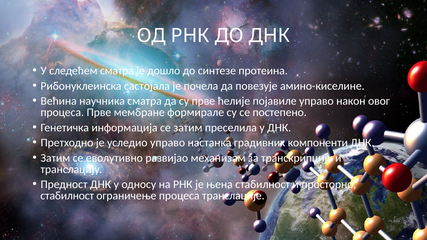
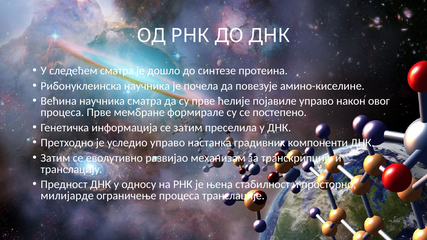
Рибонуклеинска састојала: састојала -> научника
стабилност at (67, 196): стабилност -> милијарде
